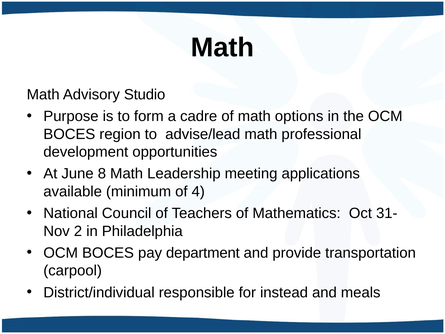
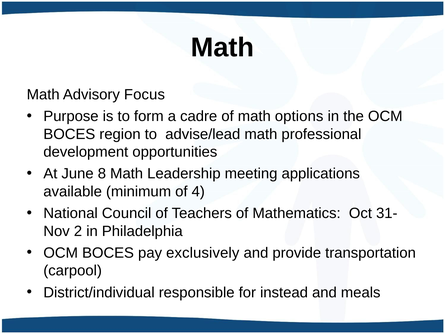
Studio: Studio -> Focus
department: department -> exclusively
